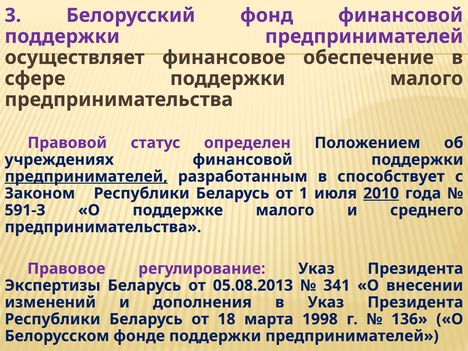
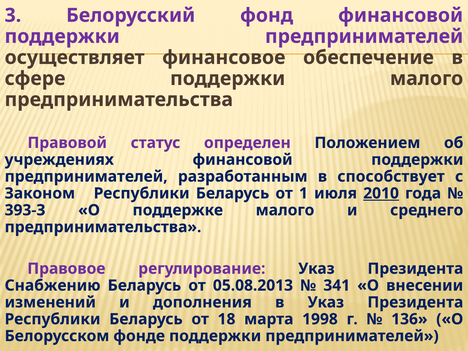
предпринимателей at (86, 177) underline: present -> none
591-З: 591-З -> 393-З
Экспертизы: Экспертизы -> Снабжению
